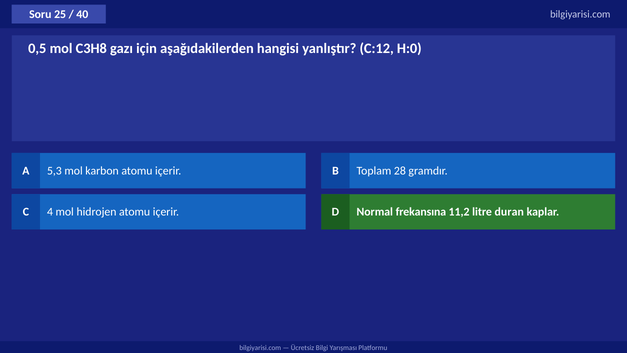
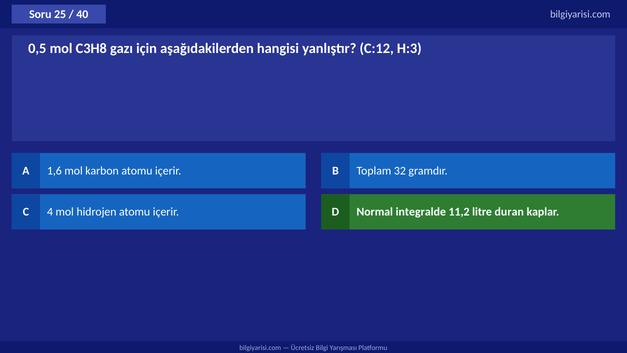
H:0: H:0 -> H:3
5,3: 5,3 -> 1,6
28: 28 -> 32
frekansına: frekansına -> integralde
